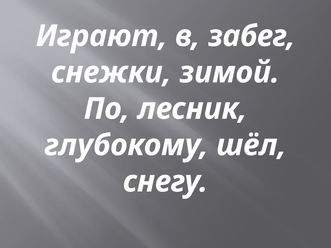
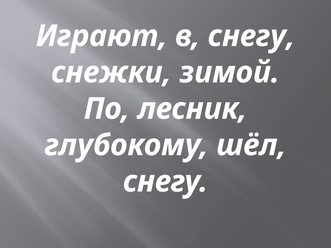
в забег: забег -> снегу
